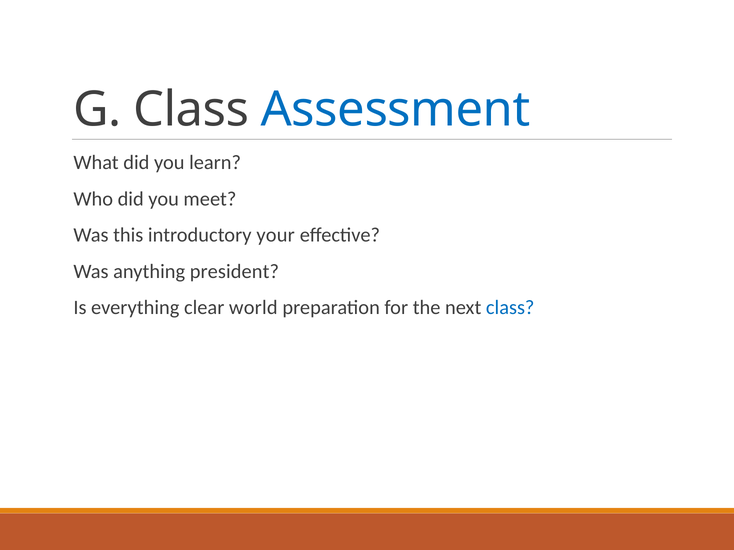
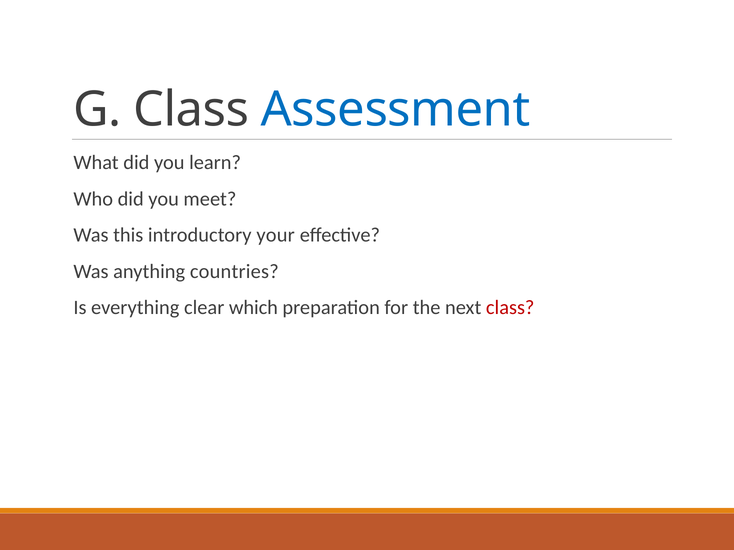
president: president -> countries
world: world -> which
class at (510, 308) colour: blue -> red
